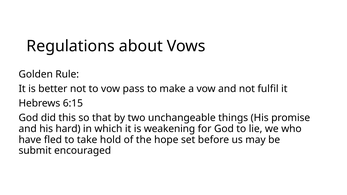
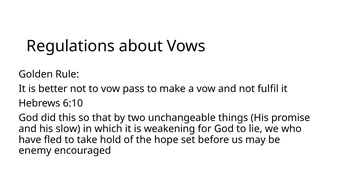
6:15: 6:15 -> 6:10
hard: hard -> slow
submit: submit -> enemy
